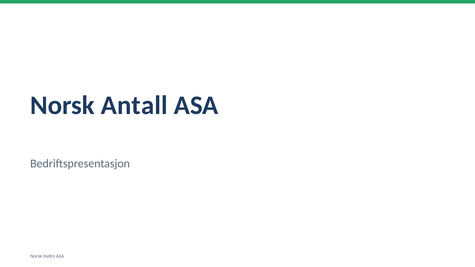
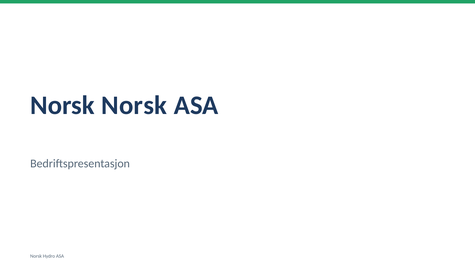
Norsk Antall: Antall -> Norsk
